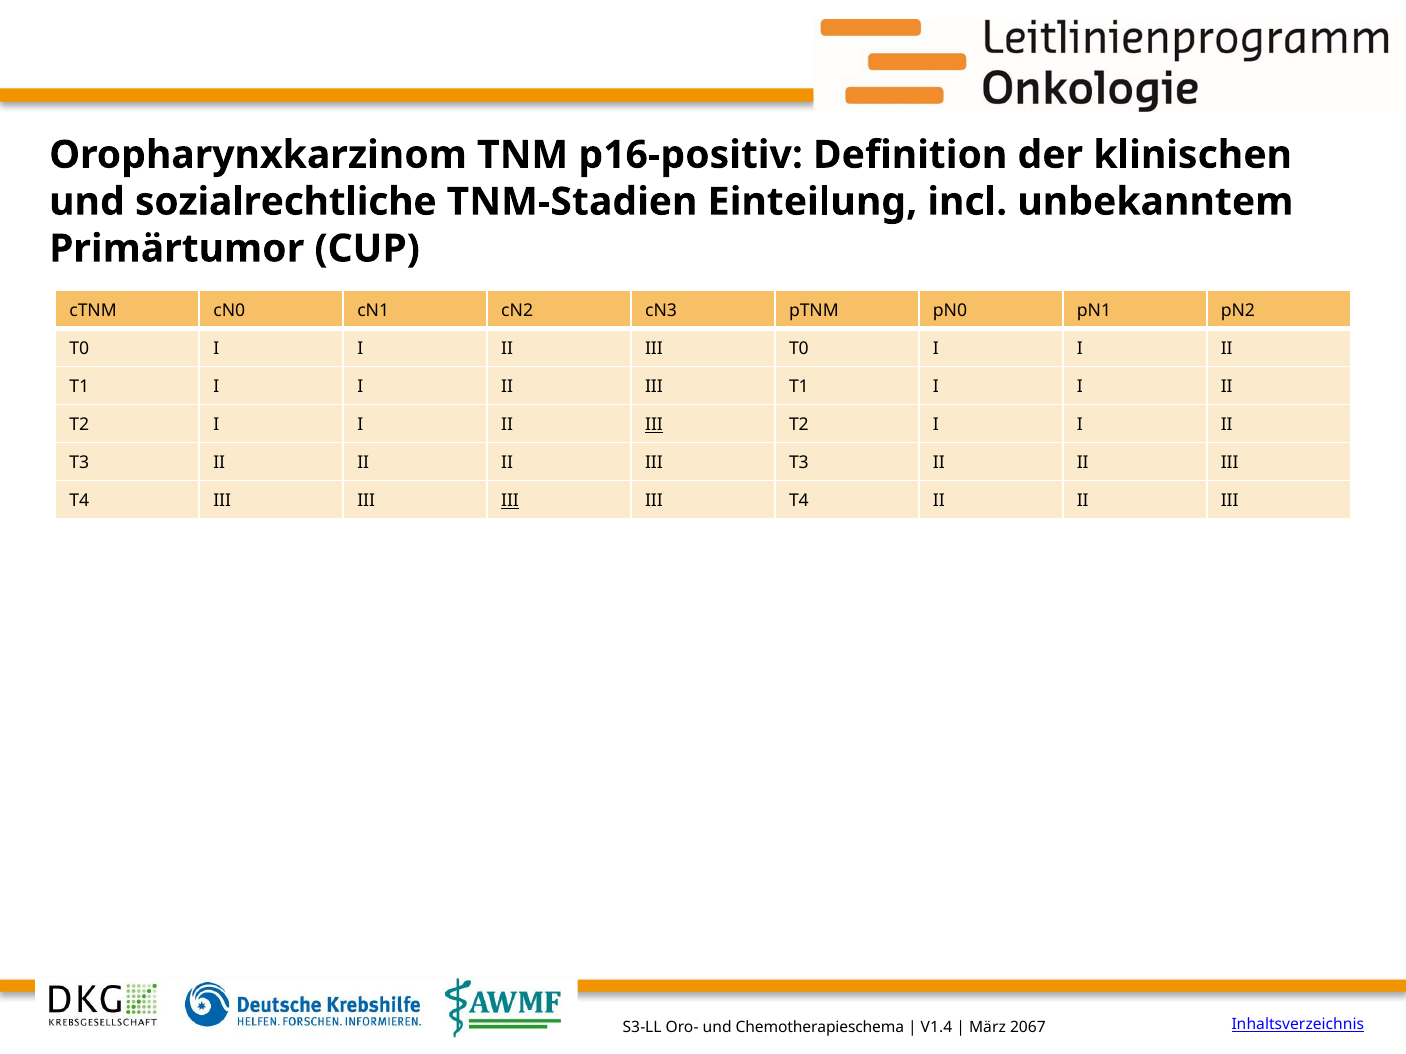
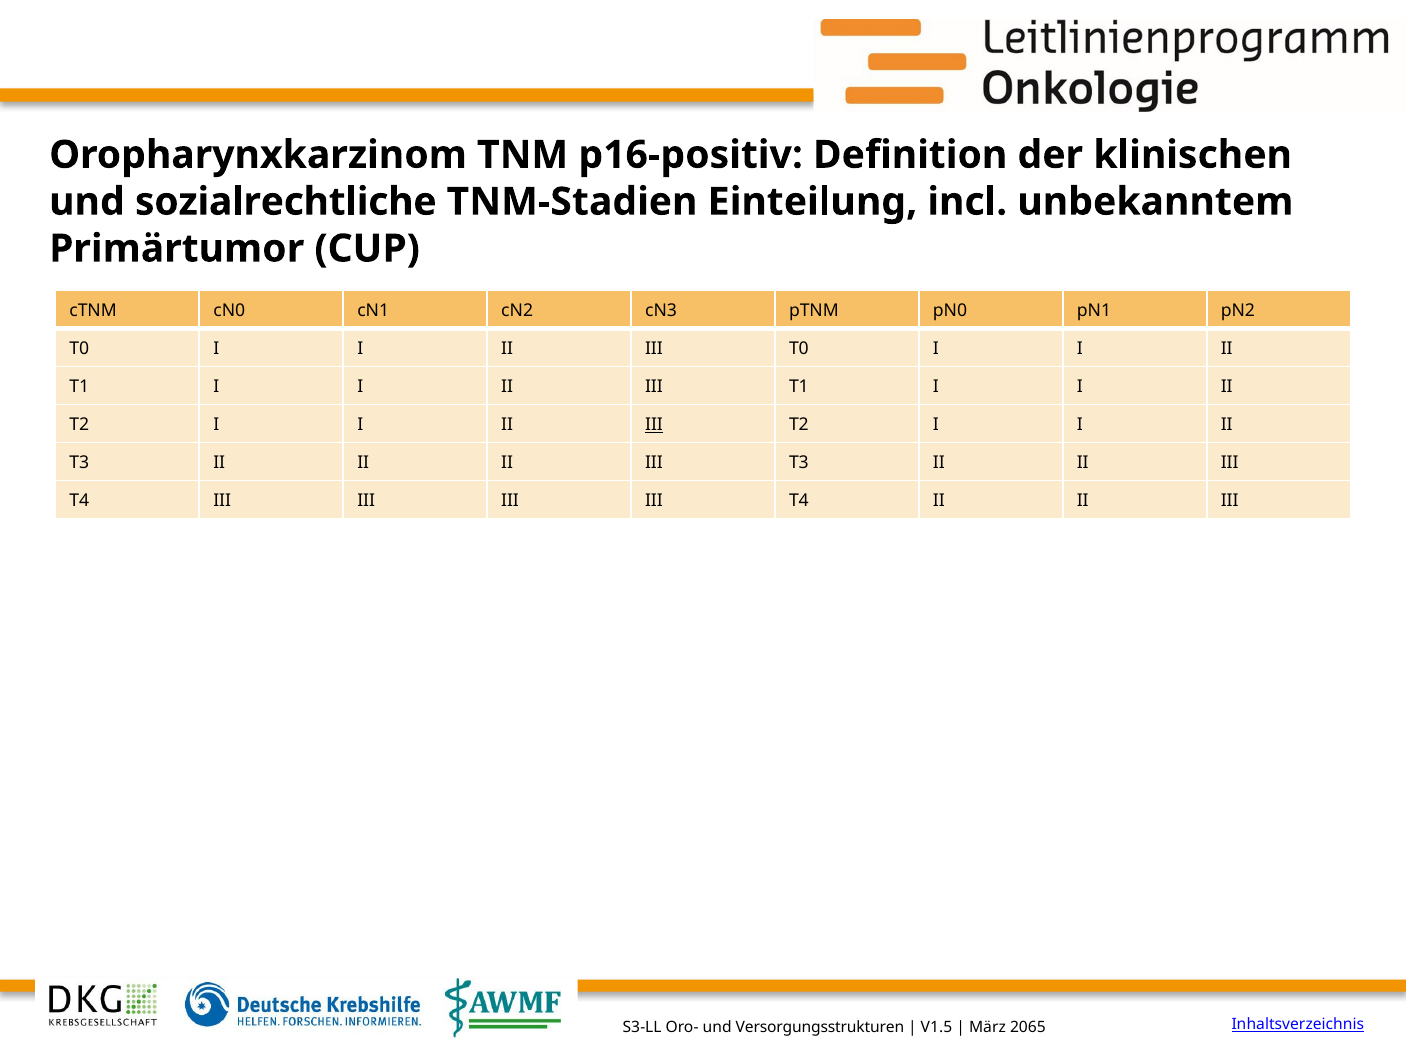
III at (510, 501) underline: present -> none
Chemotherapieschema: Chemotherapieschema -> Versorgungsstrukturen
V1.4: V1.4 -> V1.5
2067: 2067 -> 2065
